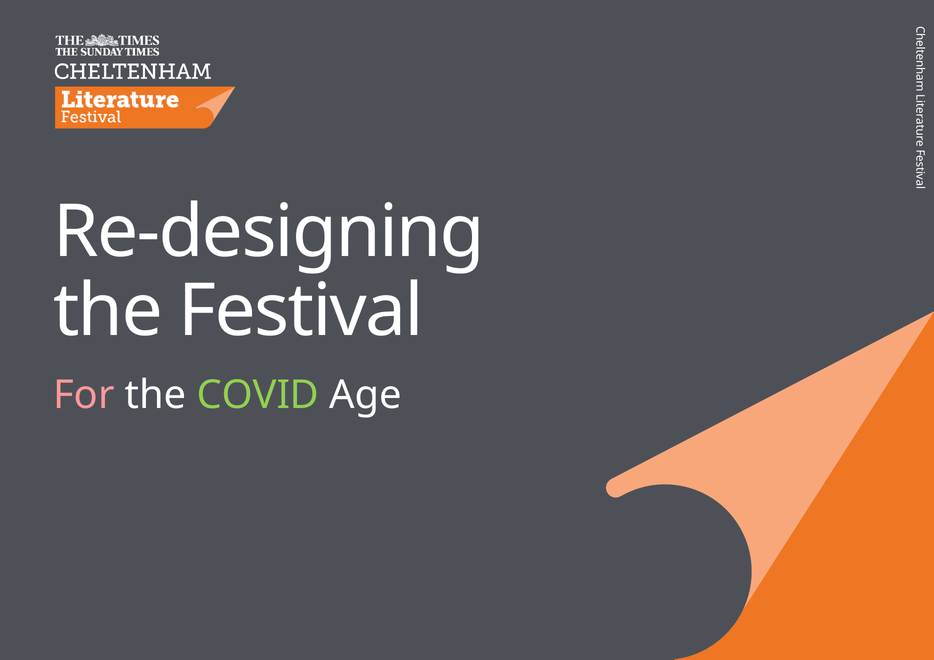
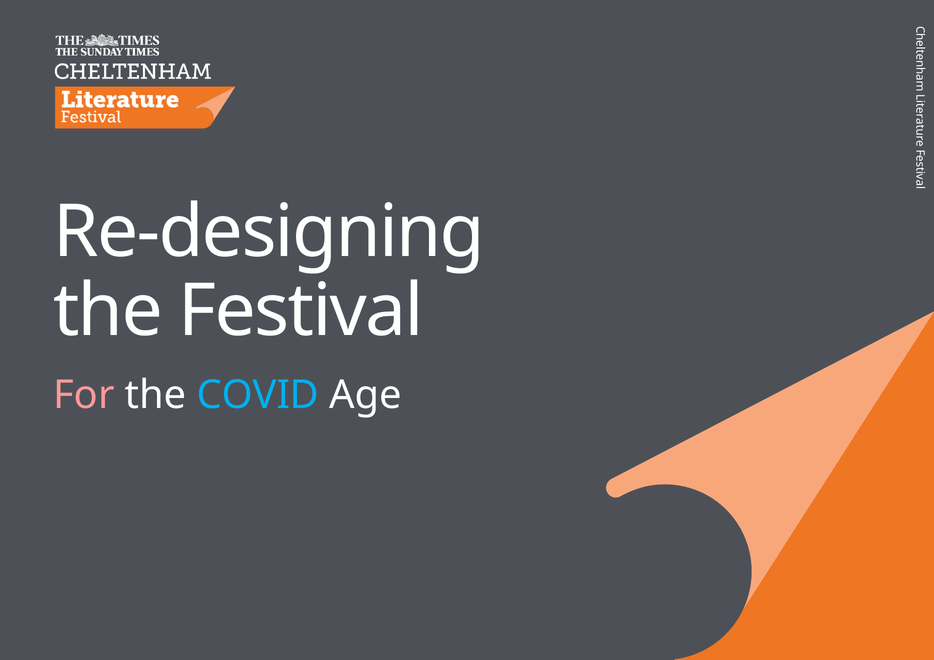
COVID colour: light green -> light blue
